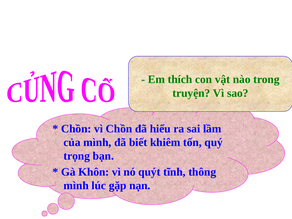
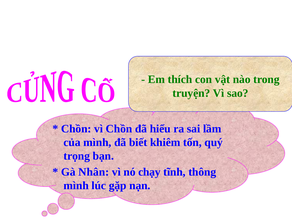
Khôn: Khôn -> Nhân
quýt: quýt -> chạy
